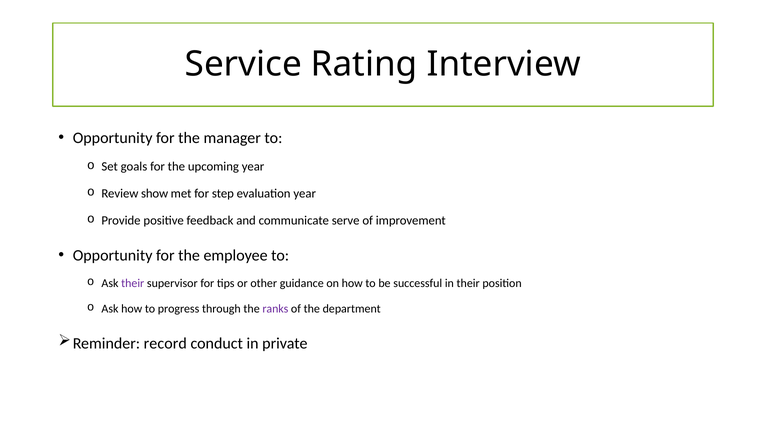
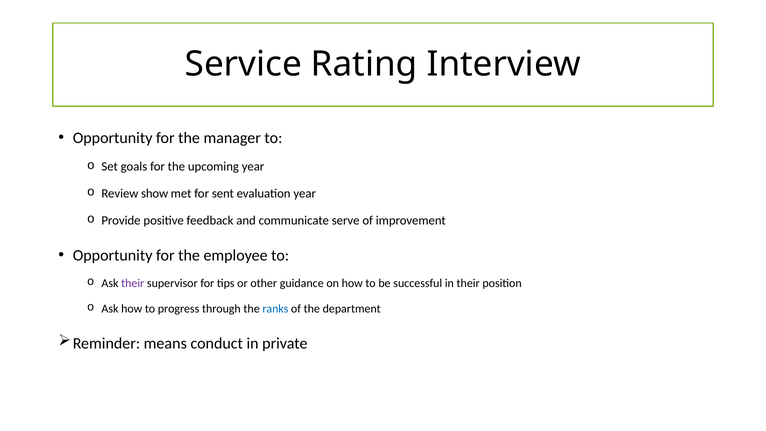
step: step -> sent
ranks colour: purple -> blue
record: record -> means
